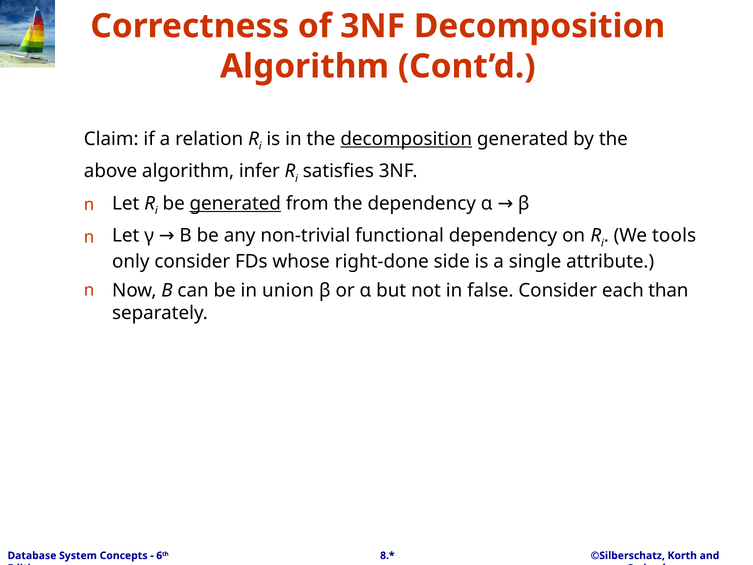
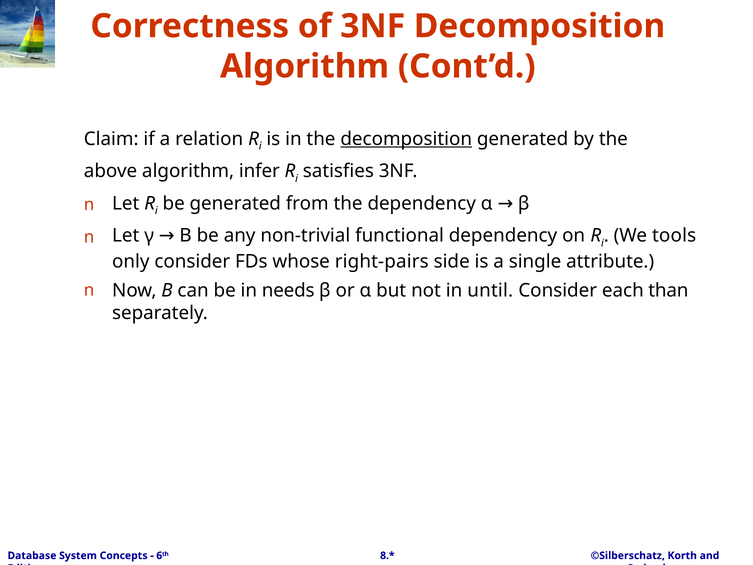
generated at (235, 203) underline: present -> none
right-done: right-done -> right-pairs
union: union -> needs
false: false -> until
